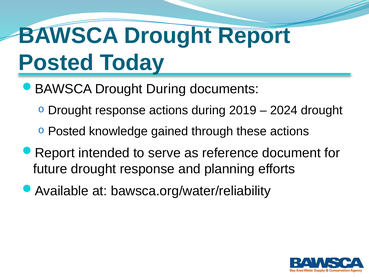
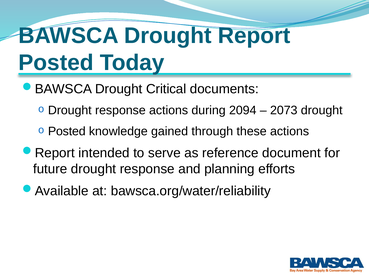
Drought During: During -> Critical
2019: 2019 -> 2094
2024: 2024 -> 2073
